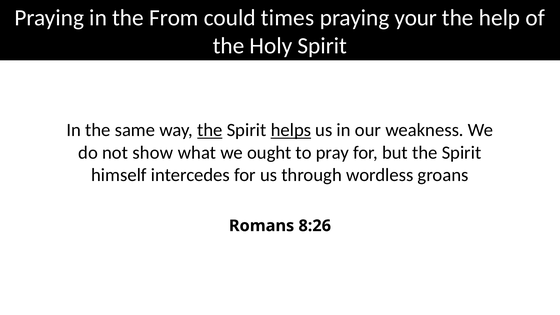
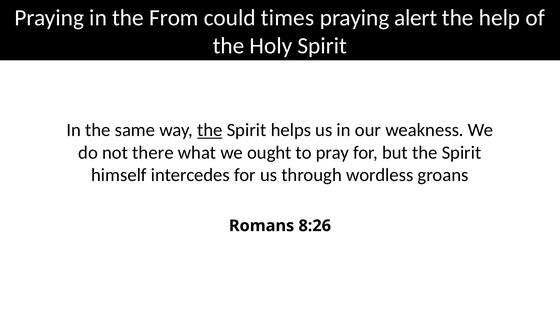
your: your -> alert
helps underline: present -> none
show: show -> there
